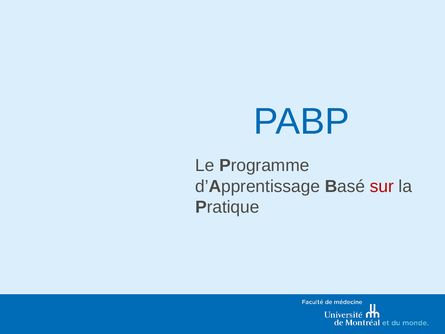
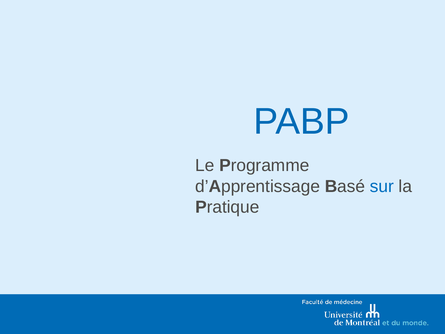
sur colour: red -> blue
